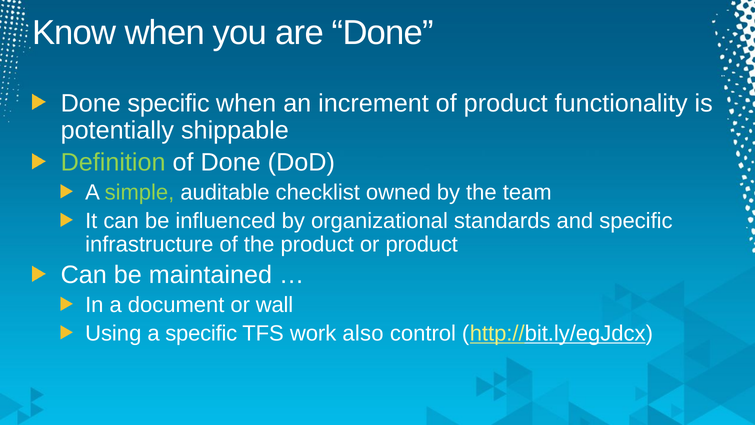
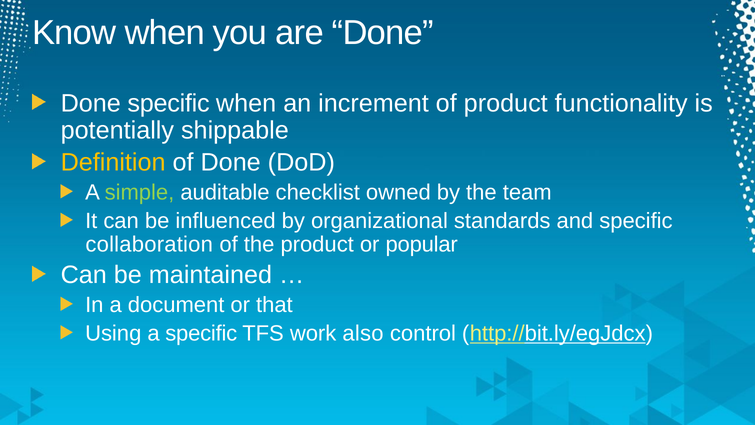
Definition colour: light green -> yellow
infrastructure: infrastructure -> collaboration
or product: product -> popular
wall: wall -> that
